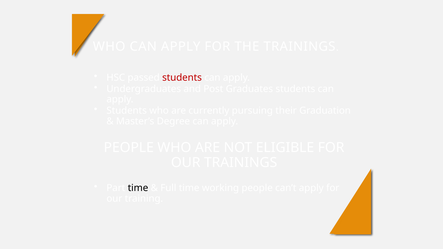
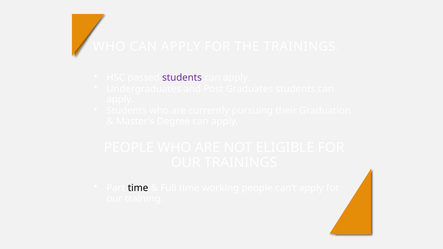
students at (182, 78) colour: red -> purple
